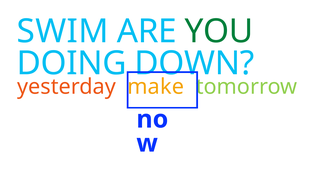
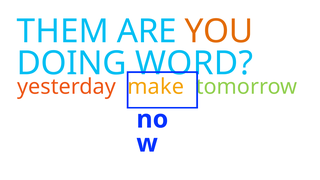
SWIM: SWIM -> THEM
YOU colour: green -> orange
DOWN: DOWN -> WORD
